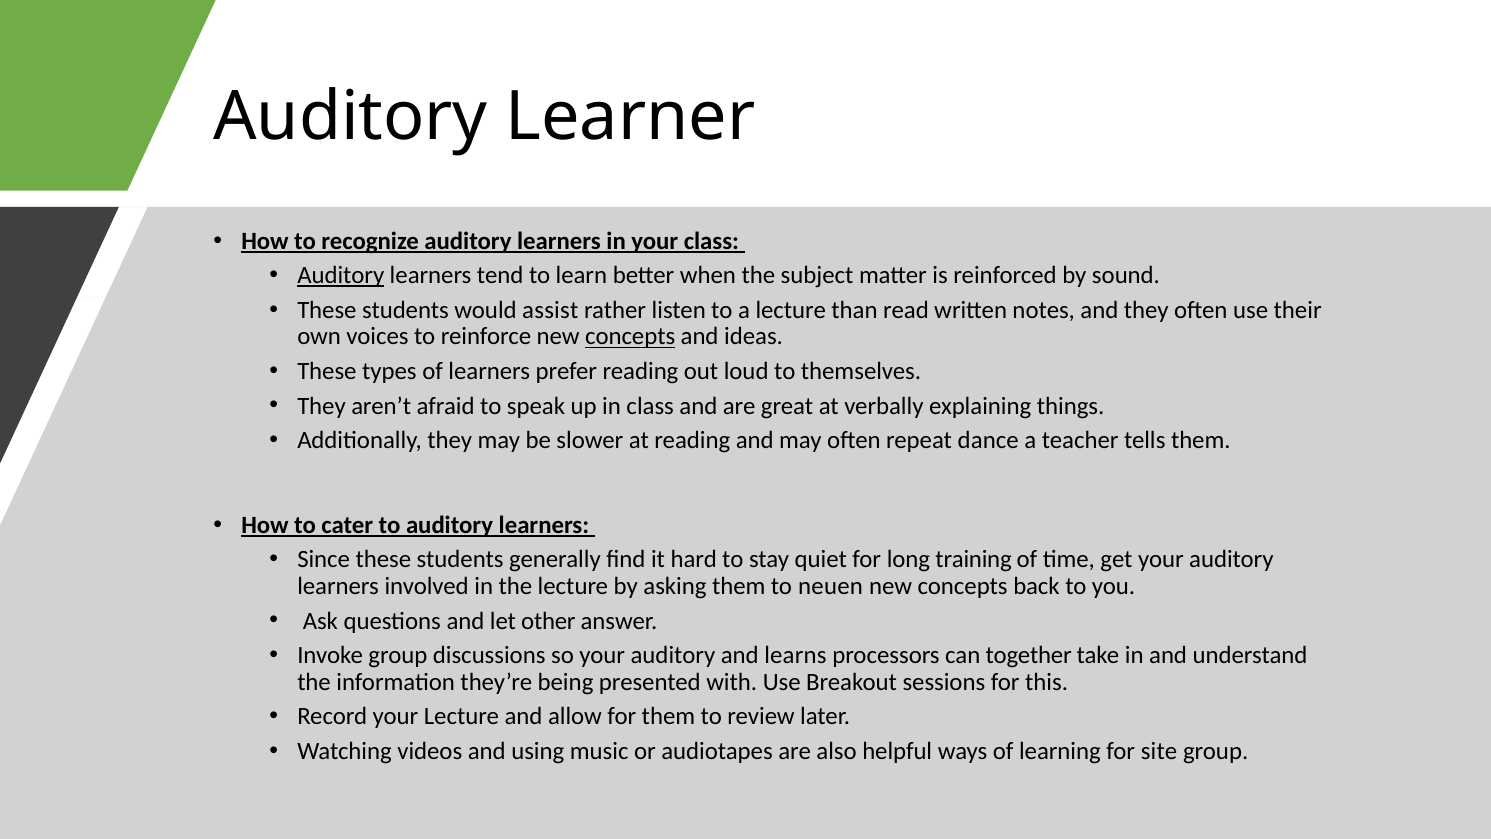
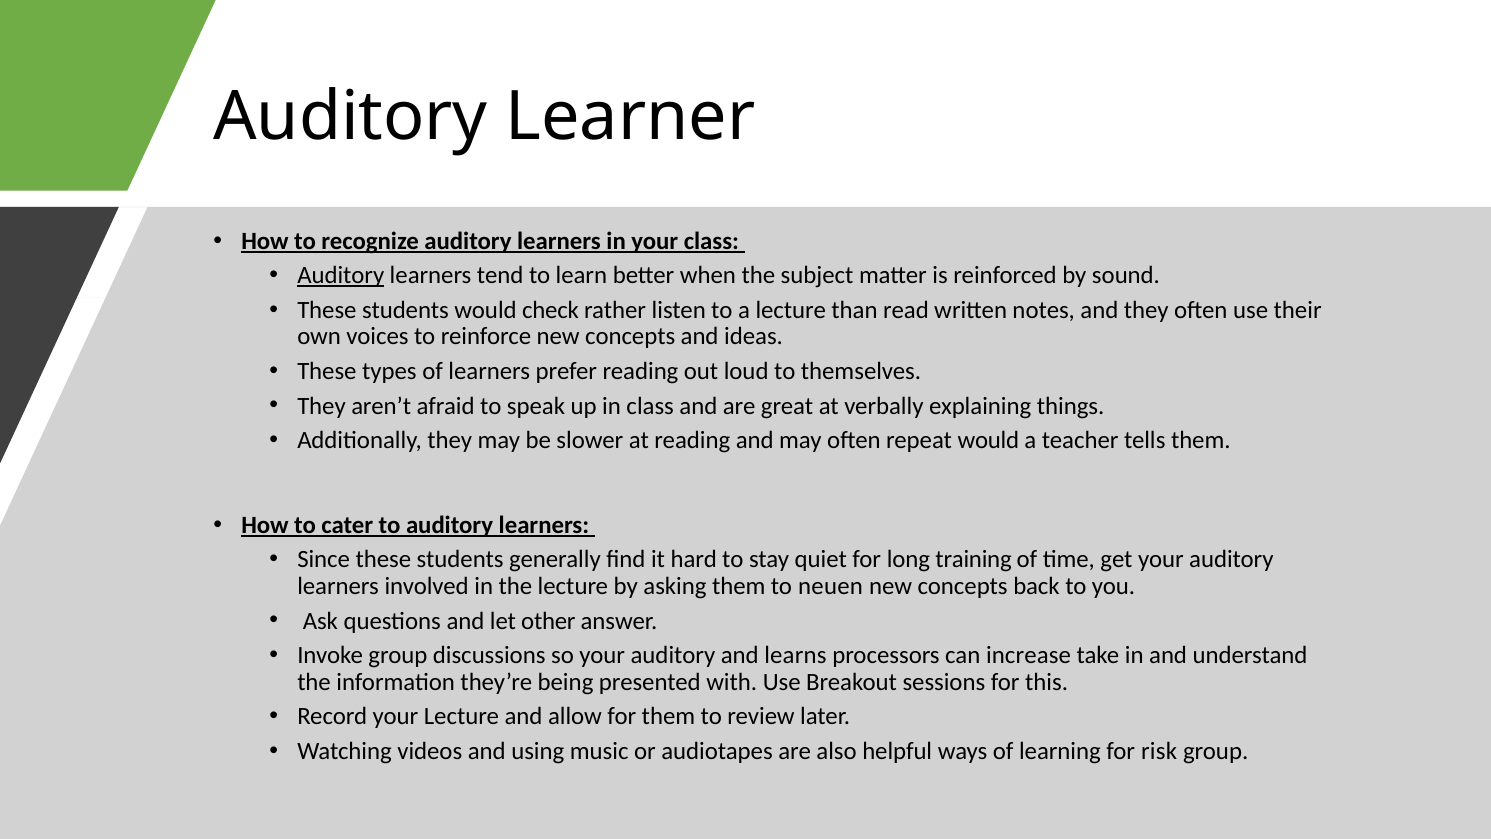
assist: assist -> check
concepts at (630, 337) underline: present -> none
repeat dance: dance -> would
together: together -> increase
site: site -> risk
